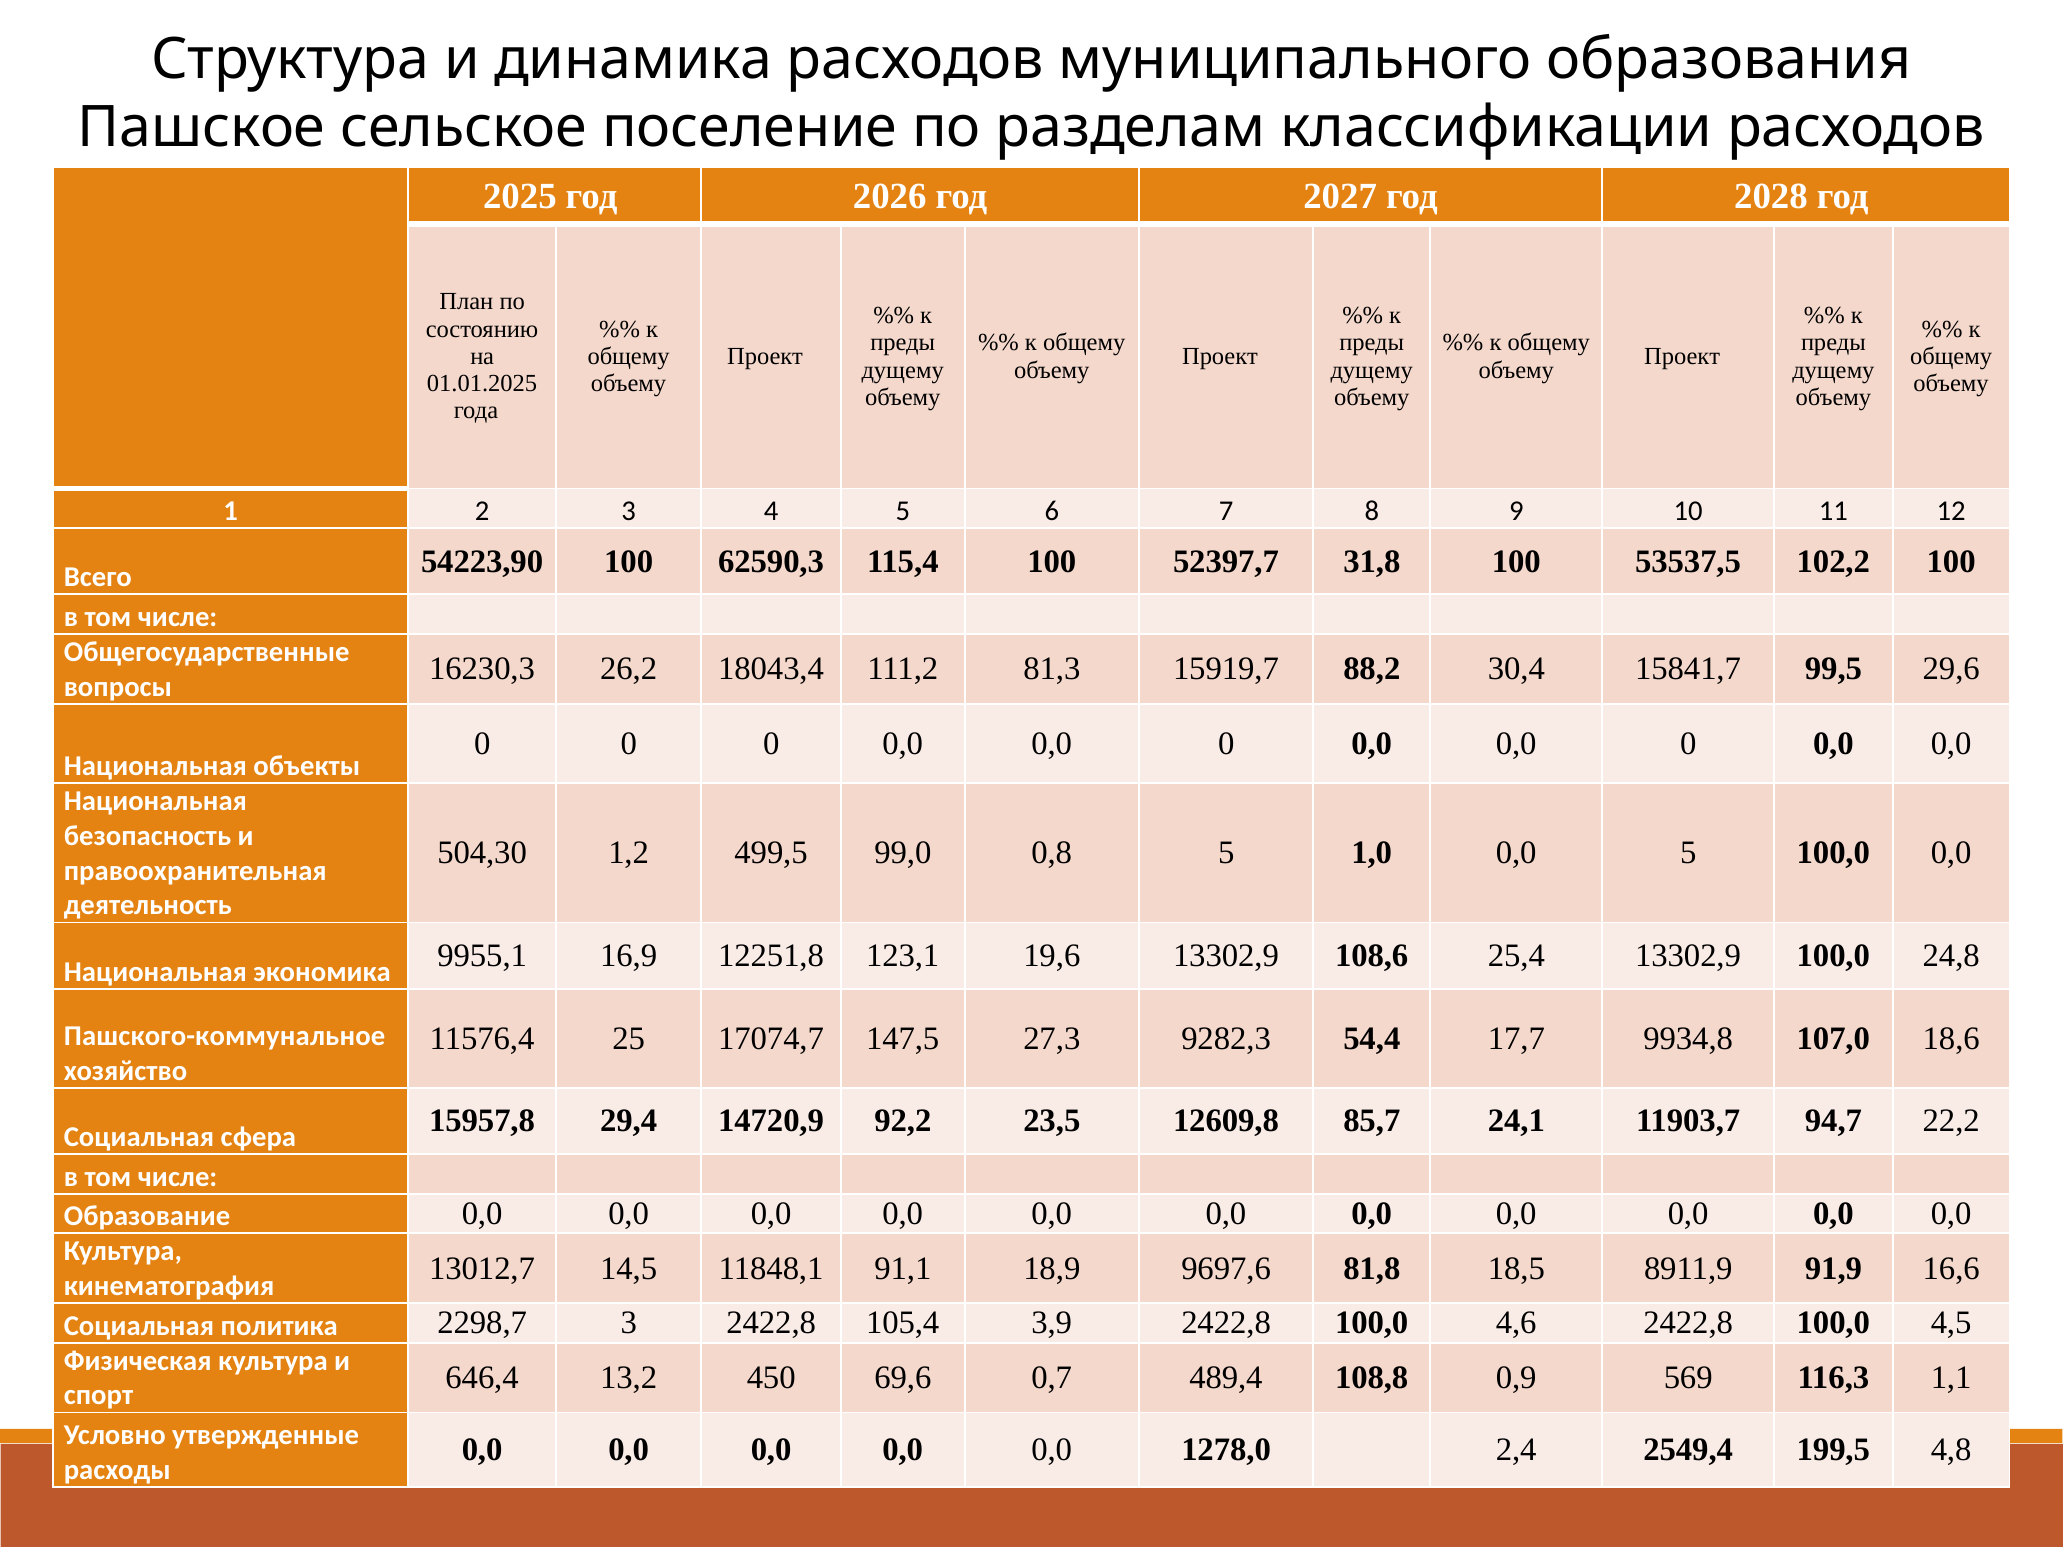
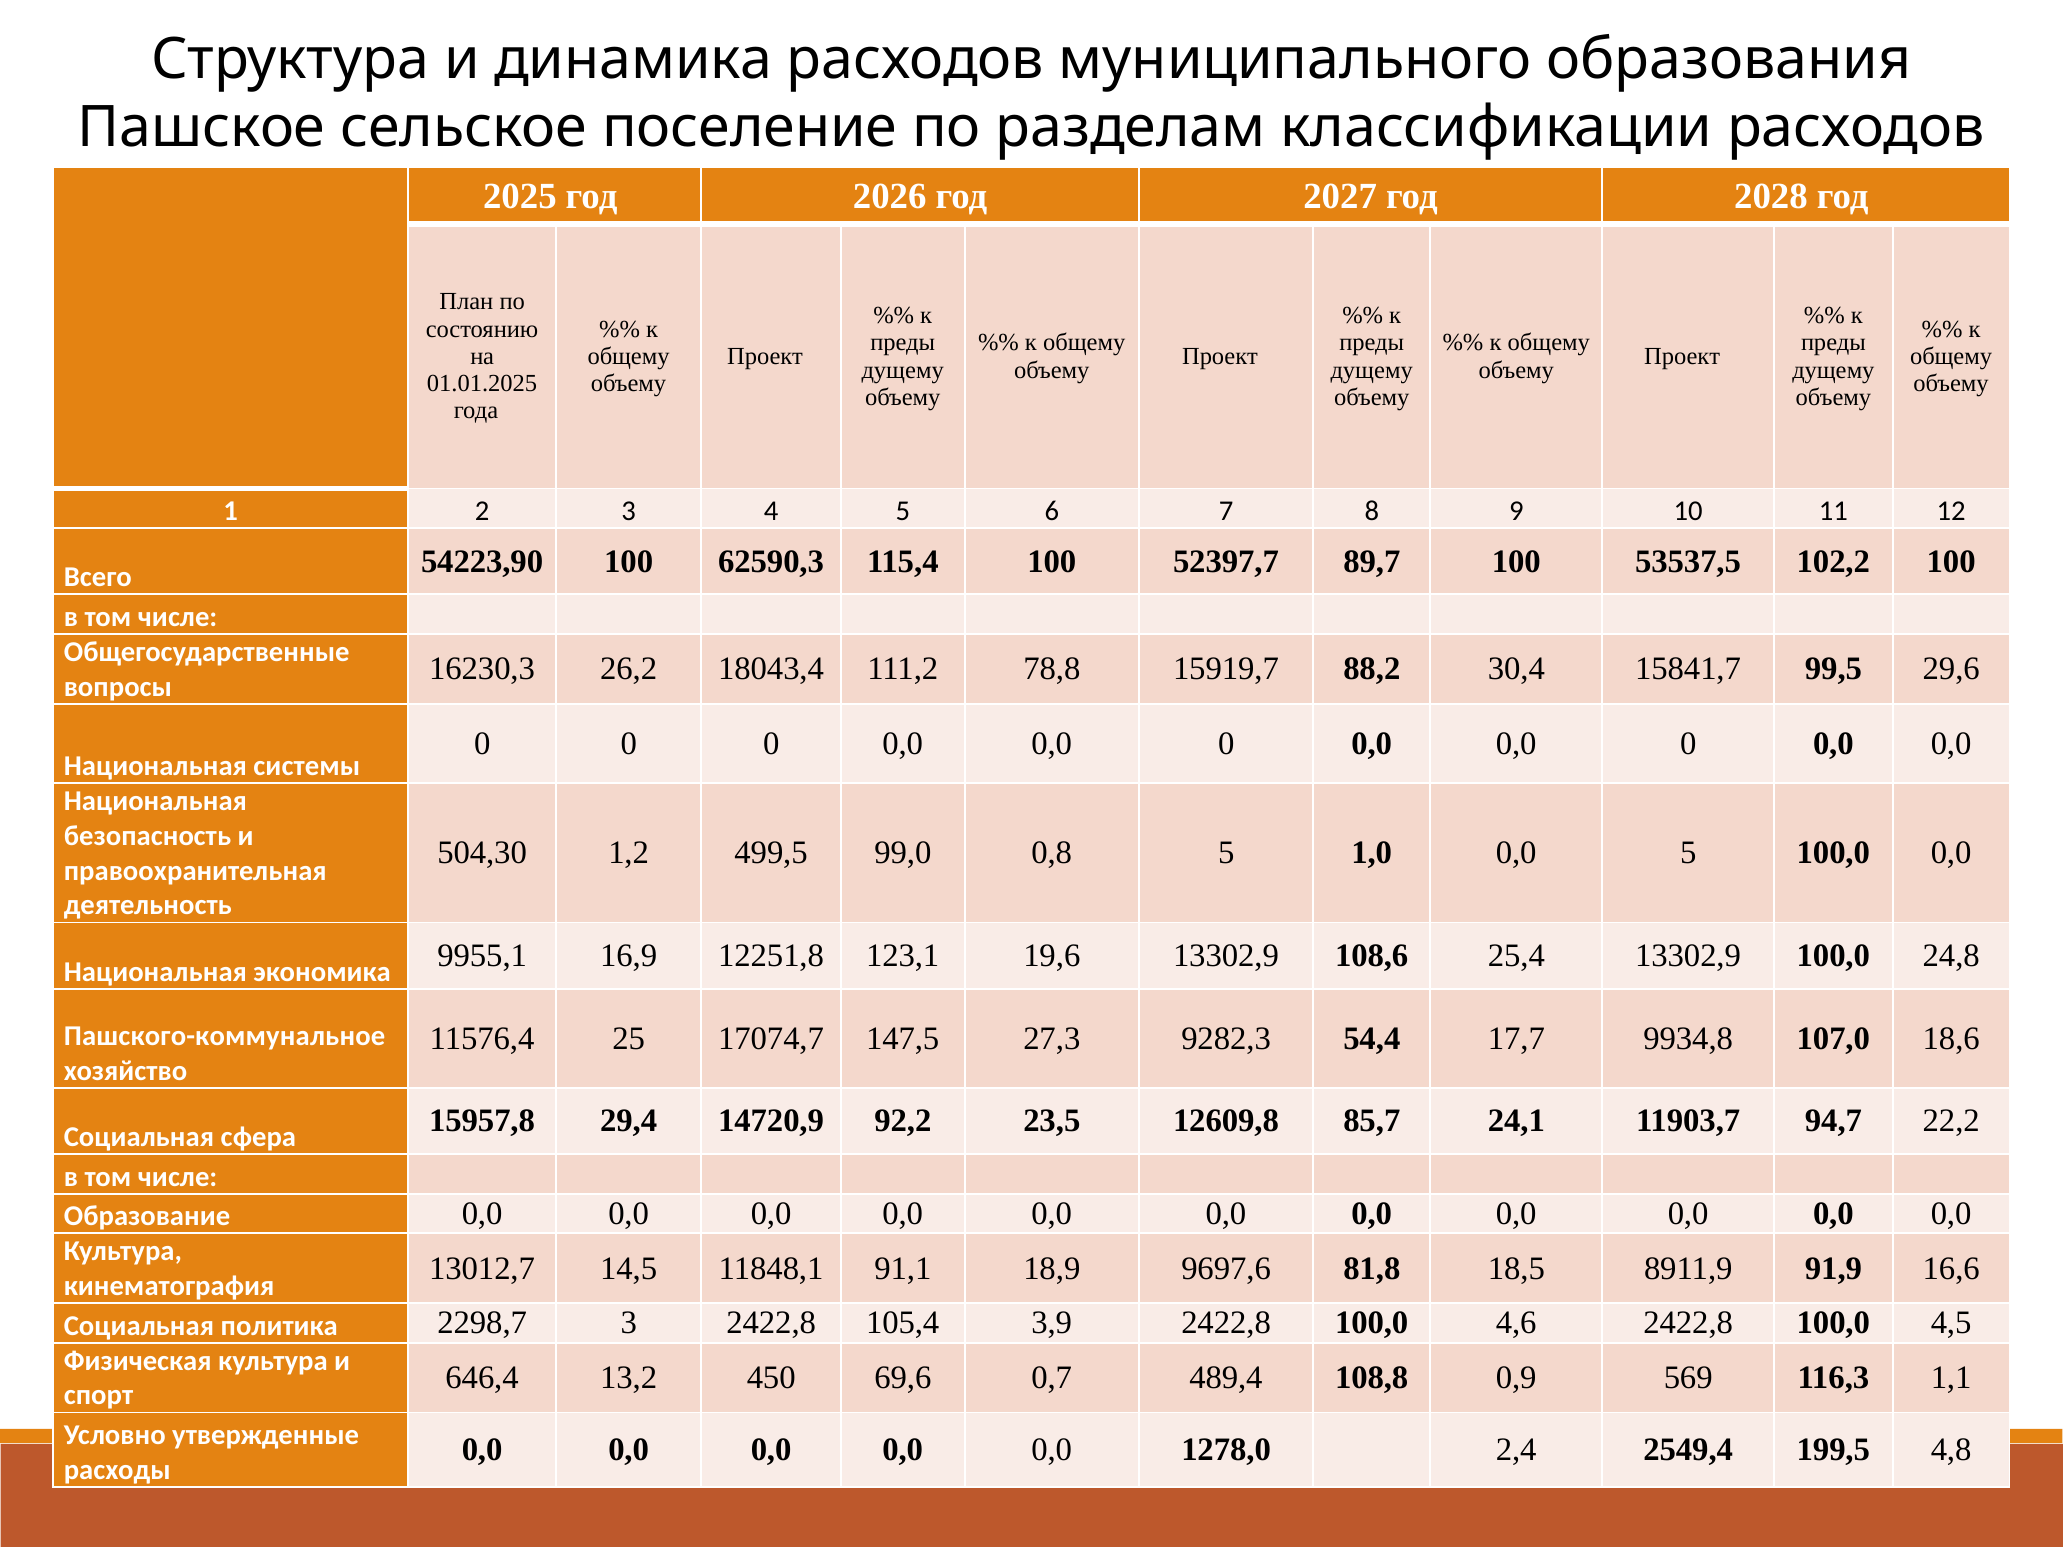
31,8: 31,8 -> 89,7
81,3: 81,3 -> 78,8
объекты: объекты -> системы
